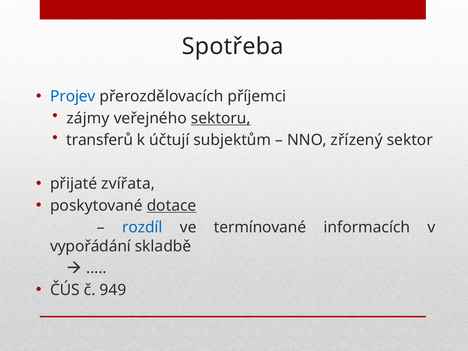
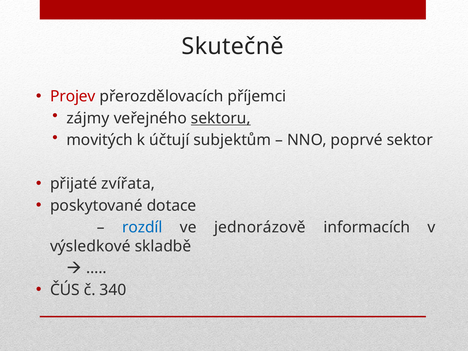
Spotřeba: Spotřeba -> Skutečně
Projev colour: blue -> red
transferů: transferů -> movitých
zřízený: zřízený -> poprvé
dotace underline: present -> none
termínované: termínované -> jednorázově
vypořádání: vypořádání -> výsledkové
949: 949 -> 340
